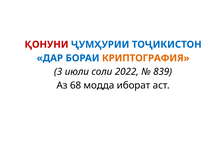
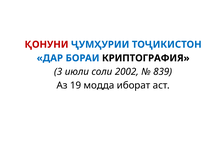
КРИПТОГРАФИЯ colour: orange -> black
2022: 2022 -> 2002
68: 68 -> 19
